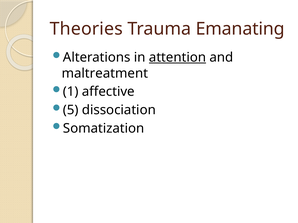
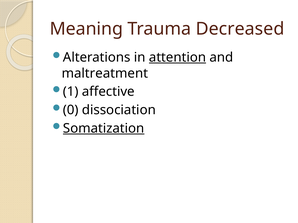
Theories: Theories -> Meaning
Emanating: Emanating -> Decreased
5: 5 -> 0
Somatization underline: none -> present
